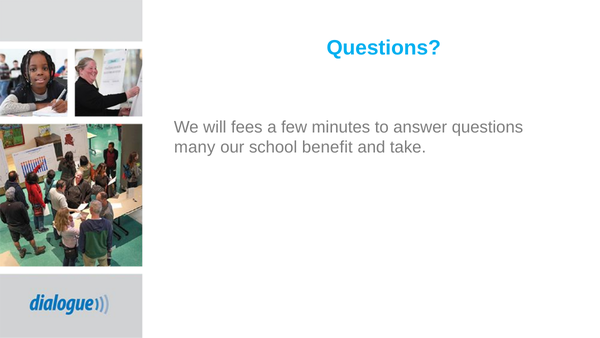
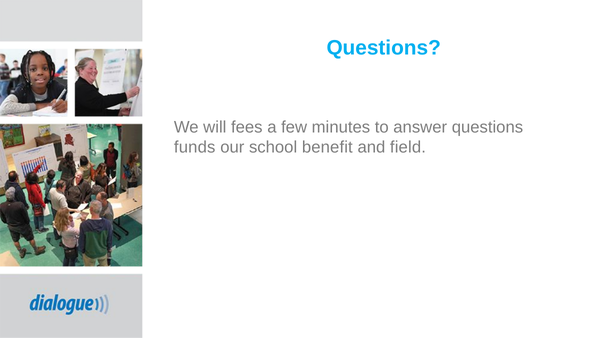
many: many -> funds
take: take -> field
